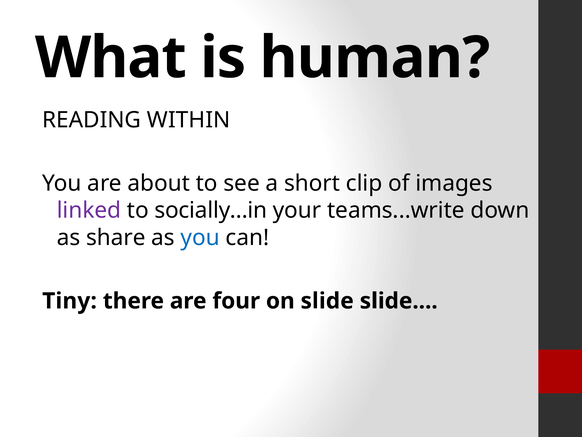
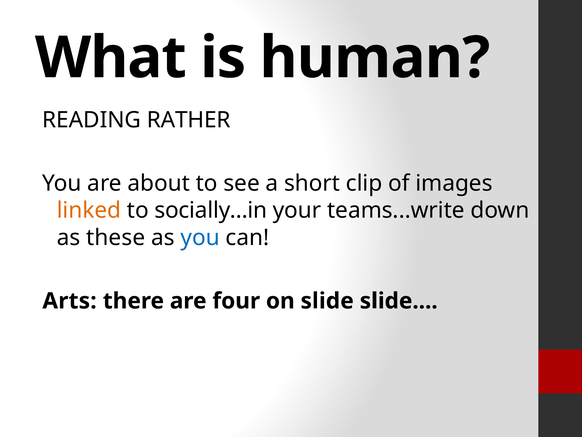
WITHIN: WITHIN -> RATHER
linked colour: purple -> orange
share: share -> these
Tiny: Tiny -> Arts
